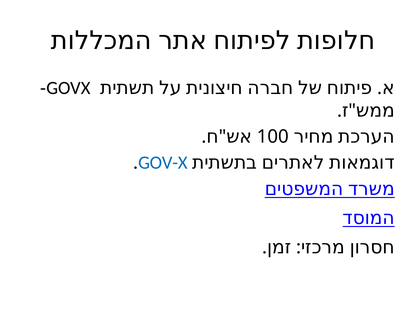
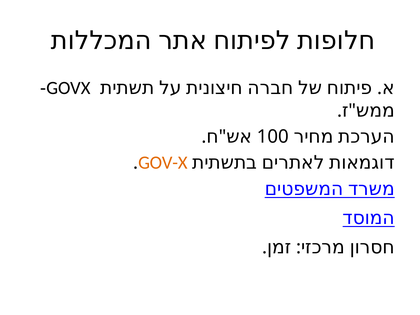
GOV-X colour: blue -> orange
